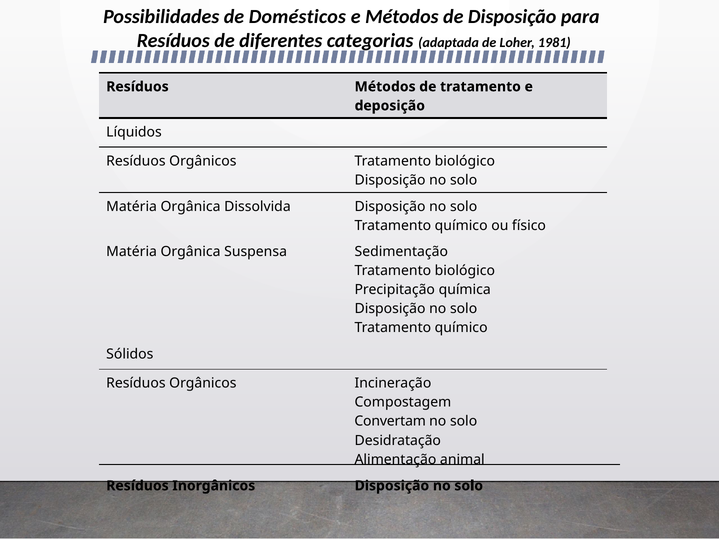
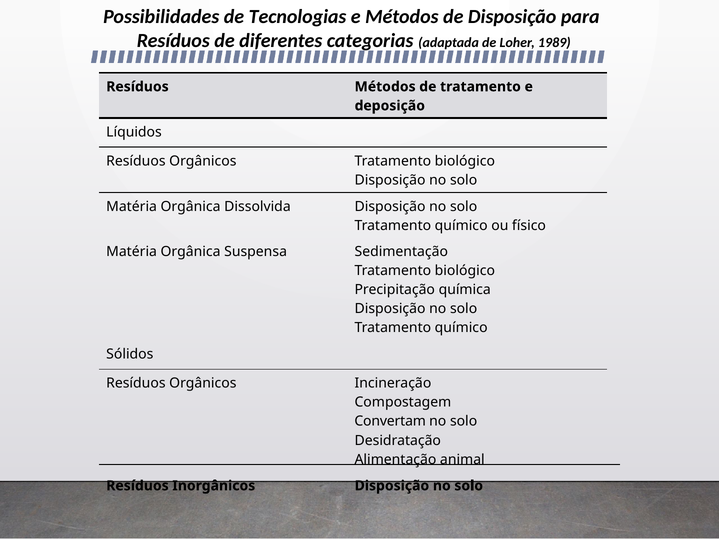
Domésticos: Domésticos -> Tecnologias
1981: 1981 -> 1989
